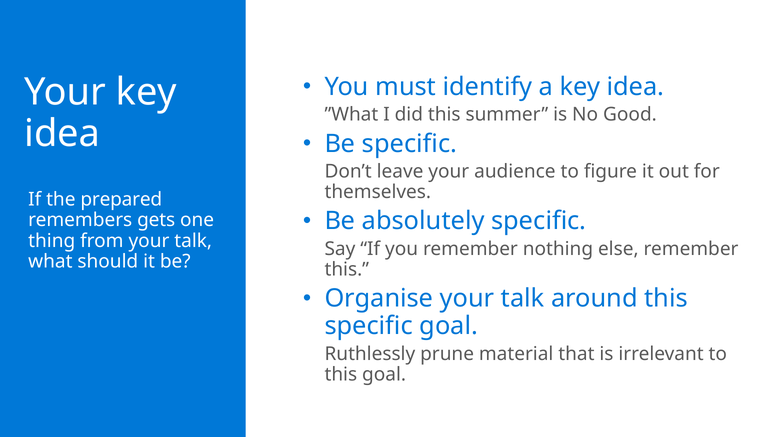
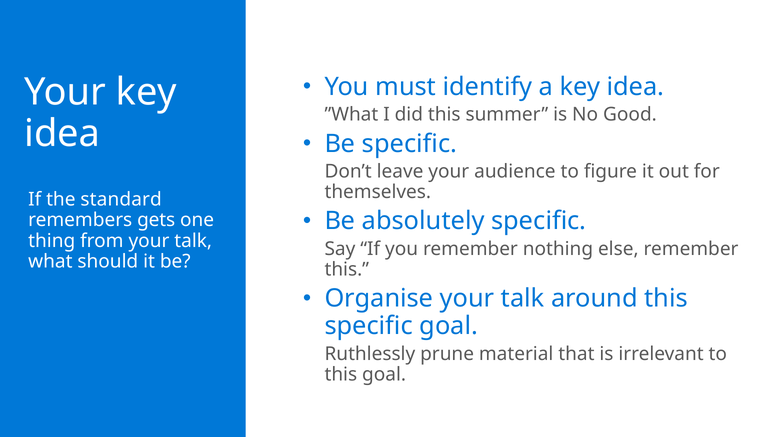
prepared: prepared -> standard
